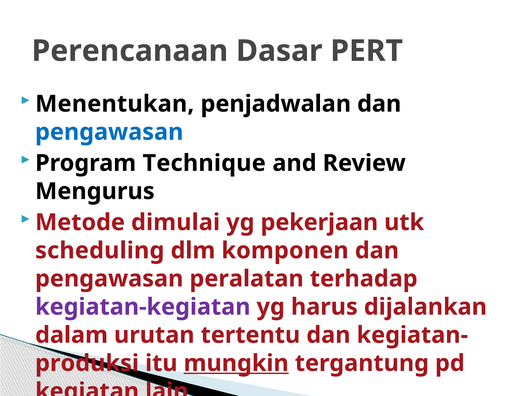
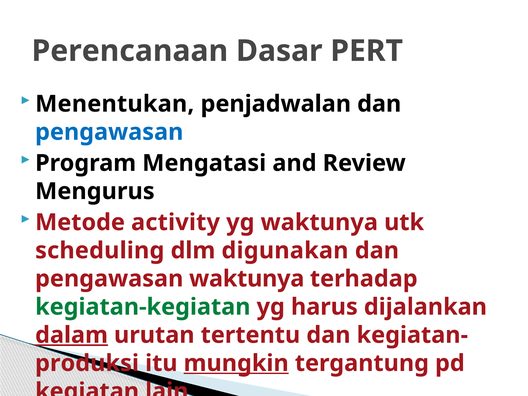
Technique: Technique -> Mengatasi
dimulai: dimulai -> activity
yg pekerjaan: pekerjaan -> waktunya
komponen: komponen -> digunakan
pengawasan peralatan: peralatan -> waktunya
kegiatan-kegiatan colour: purple -> green
dalam underline: none -> present
